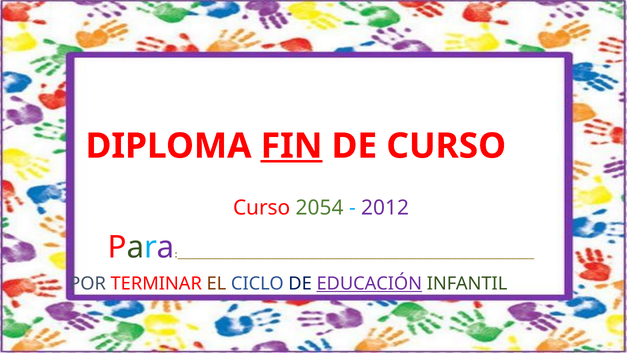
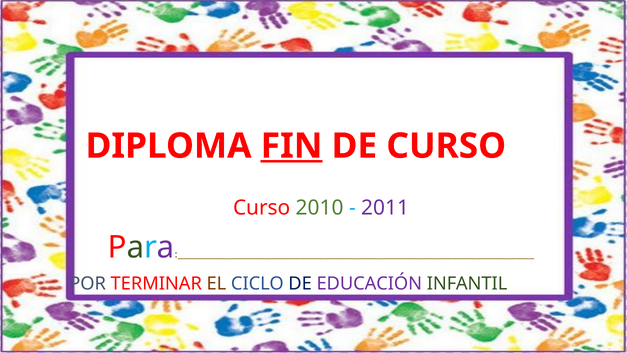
2054: 2054 -> 2010
2012: 2012 -> 2011
EDUCACIÓN underline: present -> none
